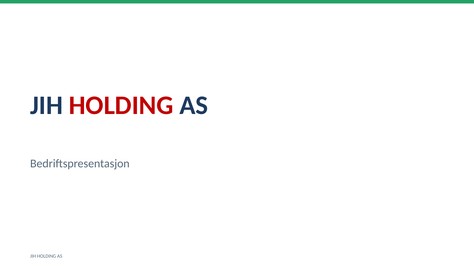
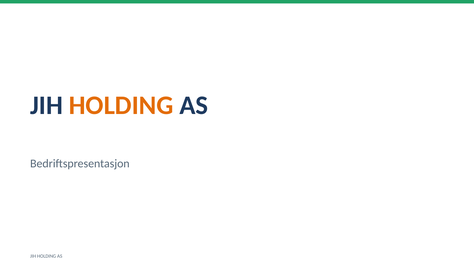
HOLDING at (121, 105) colour: red -> orange
